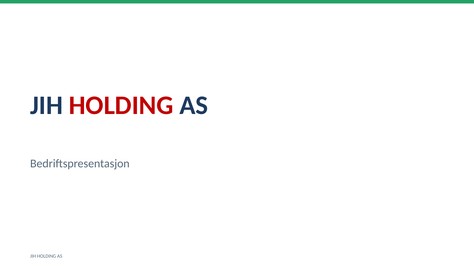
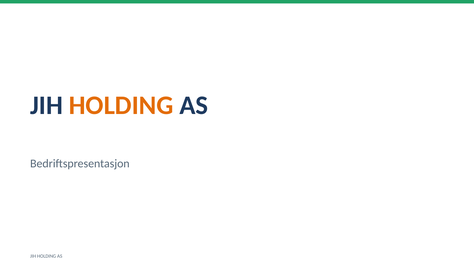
HOLDING at (121, 105) colour: red -> orange
